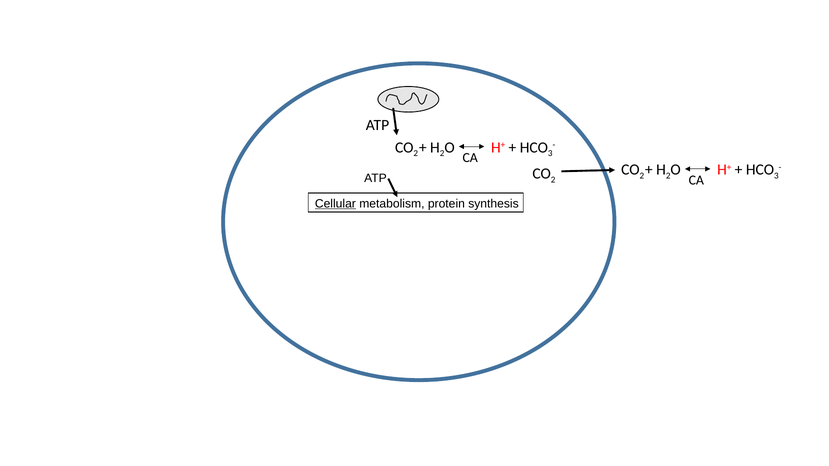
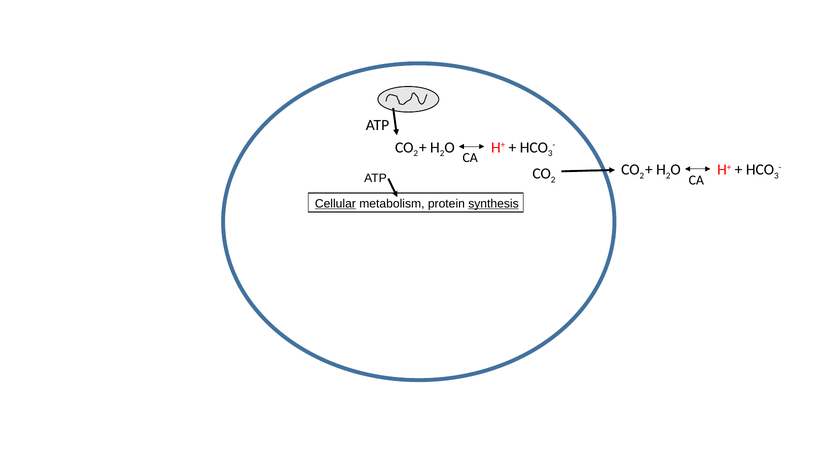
synthesis underline: none -> present
